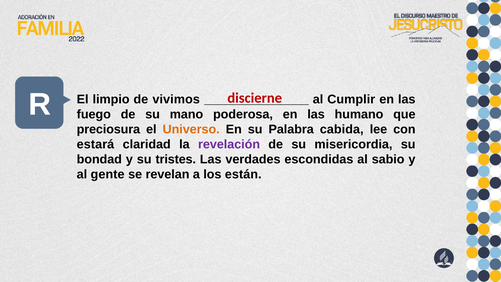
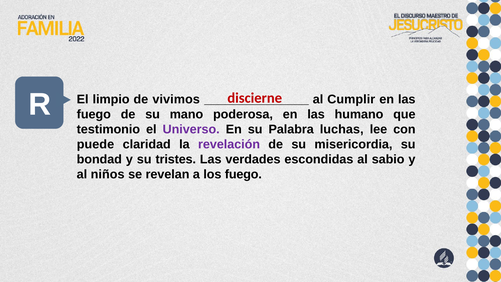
preciosura: preciosura -> testimonio
Universo colour: orange -> purple
cabida: cabida -> luchas
estará: estará -> puede
gente: gente -> niños
los están: están -> fuego
